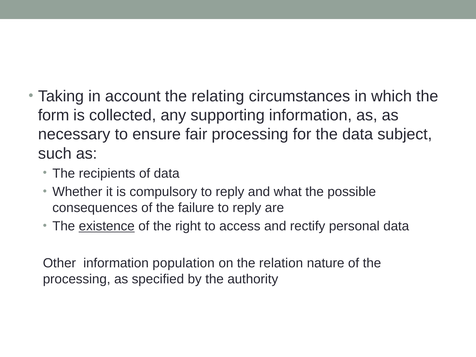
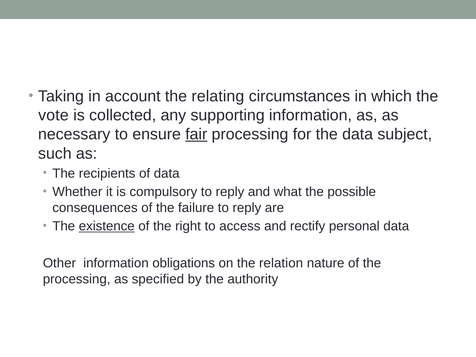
form: form -> vote
fair underline: none -> present
population: population -> obligations
